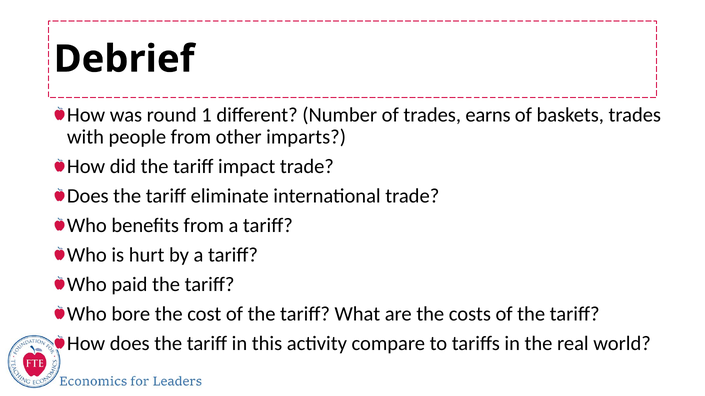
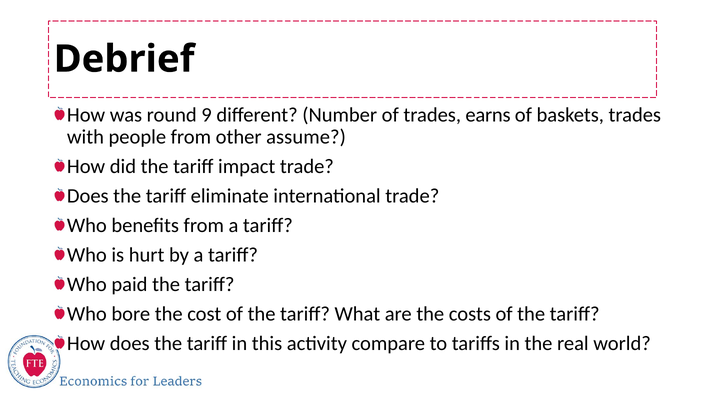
1: 1 -> 9
imparts: imparts -> assume
